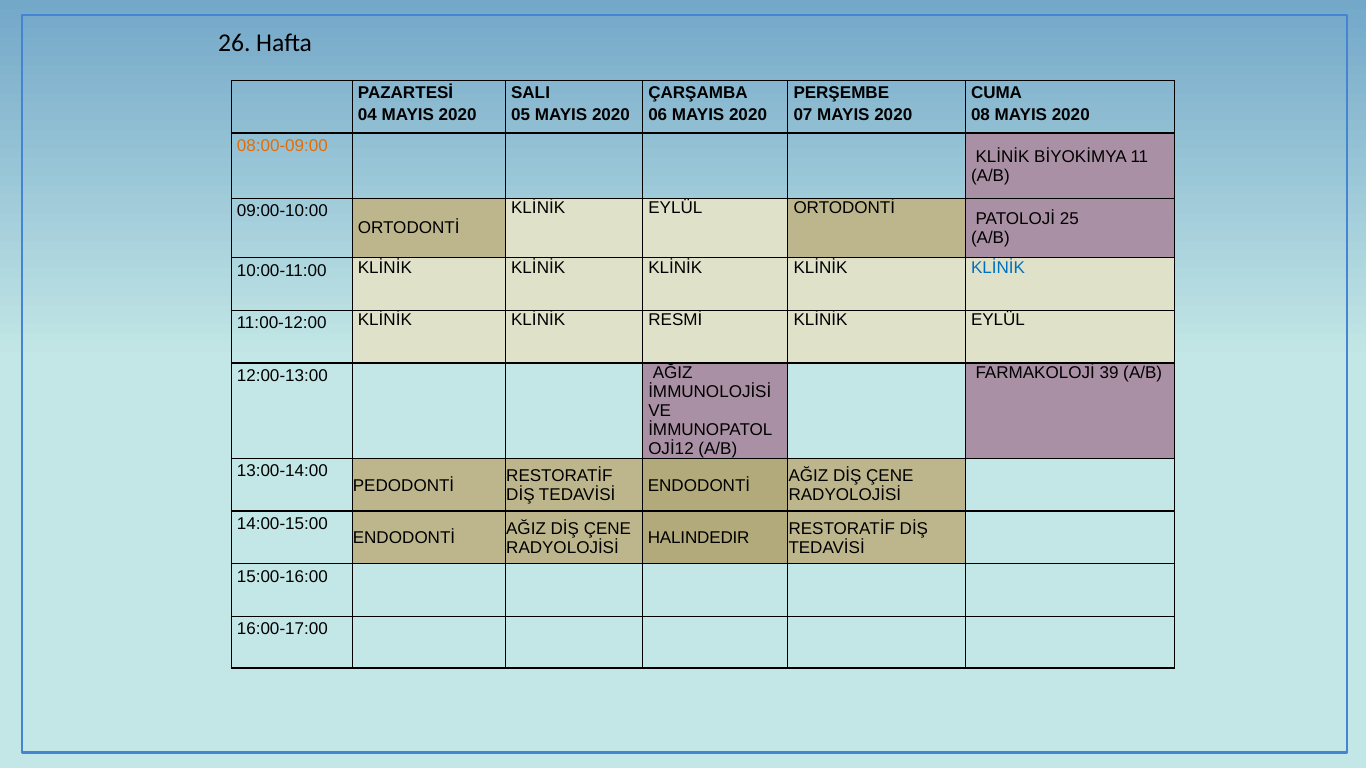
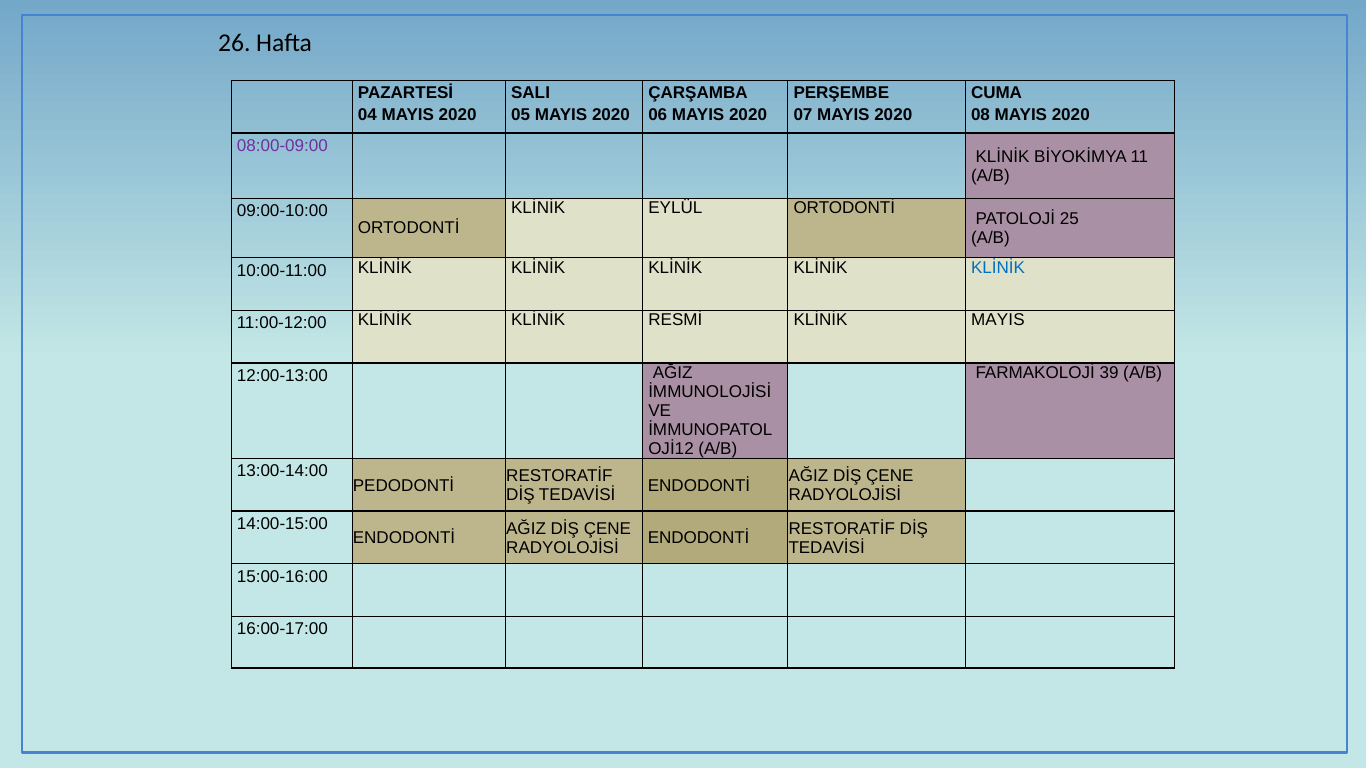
08:00-09:00 colour: orange -> purple
EYLÜL at (998, 320): EYLÜL -> MAYIS
HALINDEDIR at (699, 538): HALINDEDIR -> ENDODONTİ
